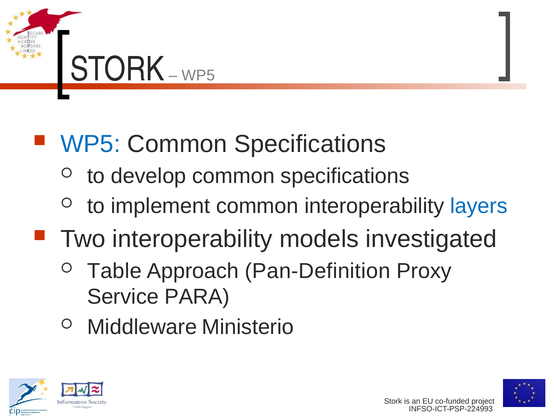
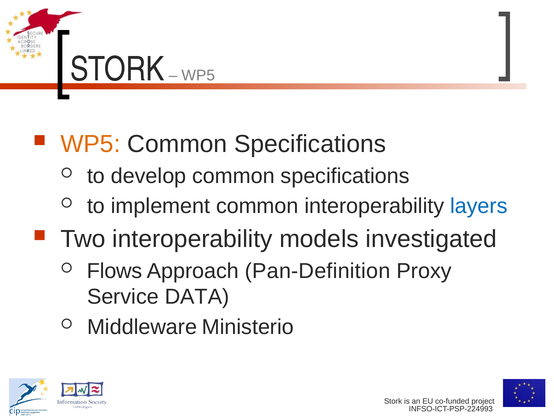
WP5 at (90, 144) colour: blue -> orange
Table: Table -> Flows
PARA: PARA -> DATA
